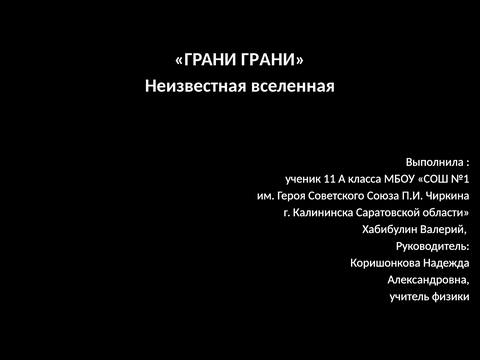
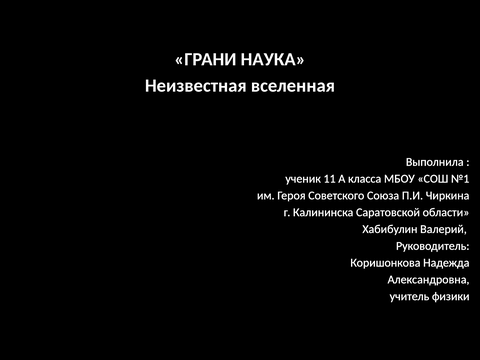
ГРАНИ ГРАНИ: ГРАНИ -> НАУКА
